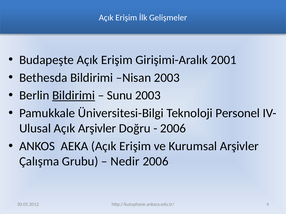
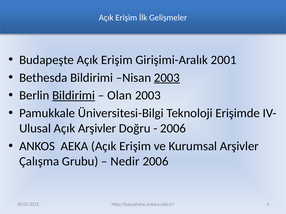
2003 at (167, 78) underline: none -> present
Sunu: Sunu -> Olan
Personel: Personel -> Erişimde
